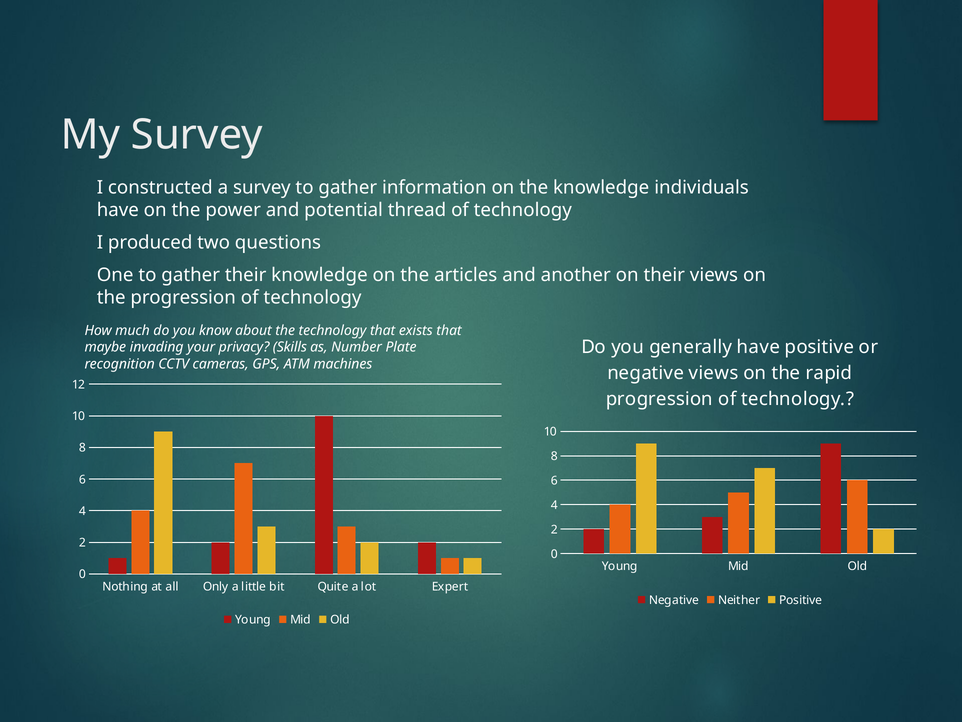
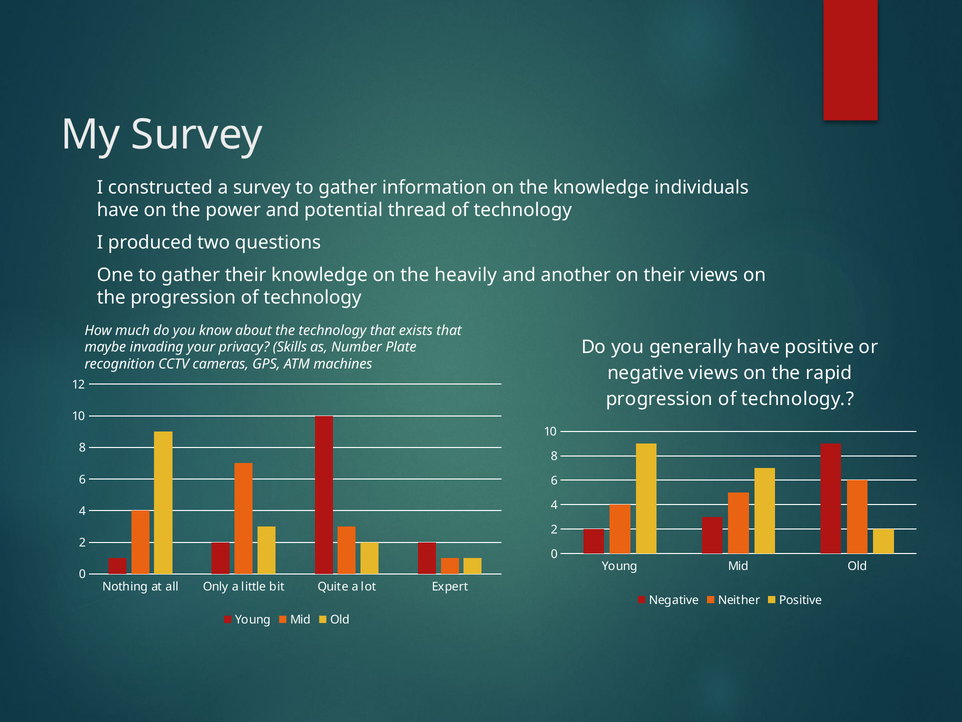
articles: articles -> heavily
